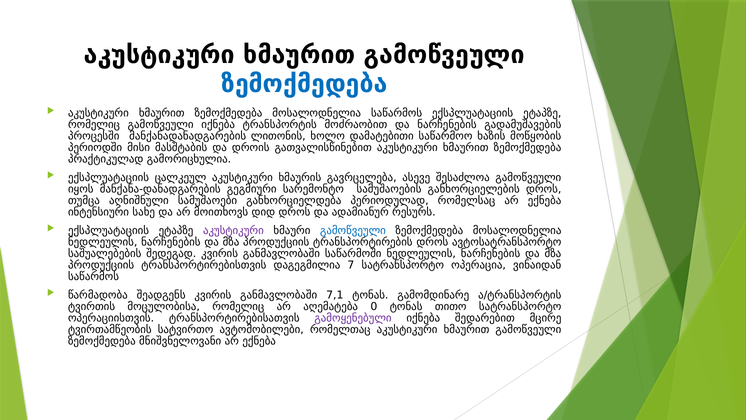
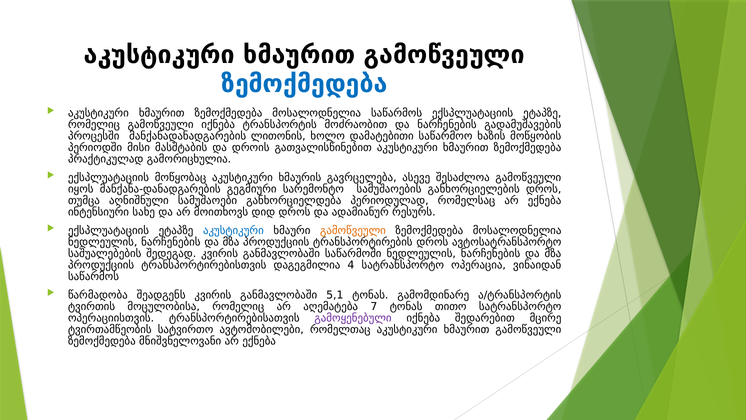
ცალკეულ: ცალკეულ -> მოწყობაც
აკუსტიკური at (233, 230) colour: purple -> blue
გამოწვეული at (353, 230) colour: blue -> orange
7: 7 -> 4
7,1: 7,1 -> 5,1
0: 0 -> 7
